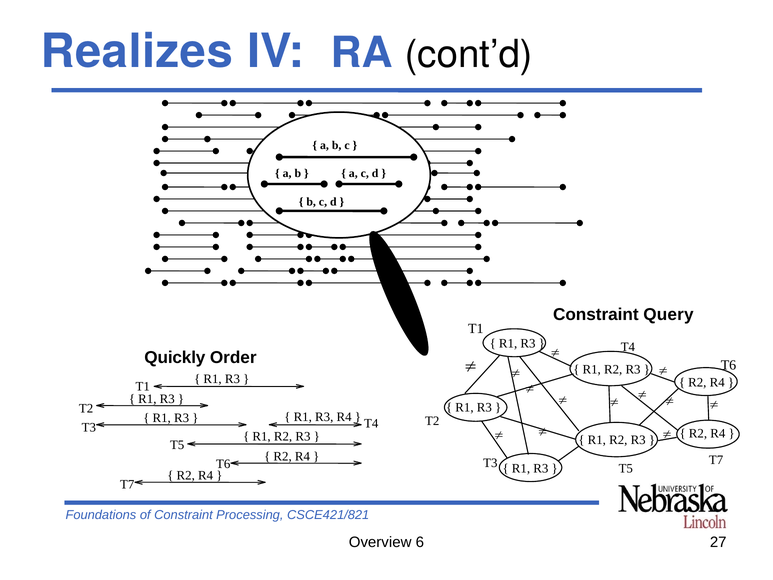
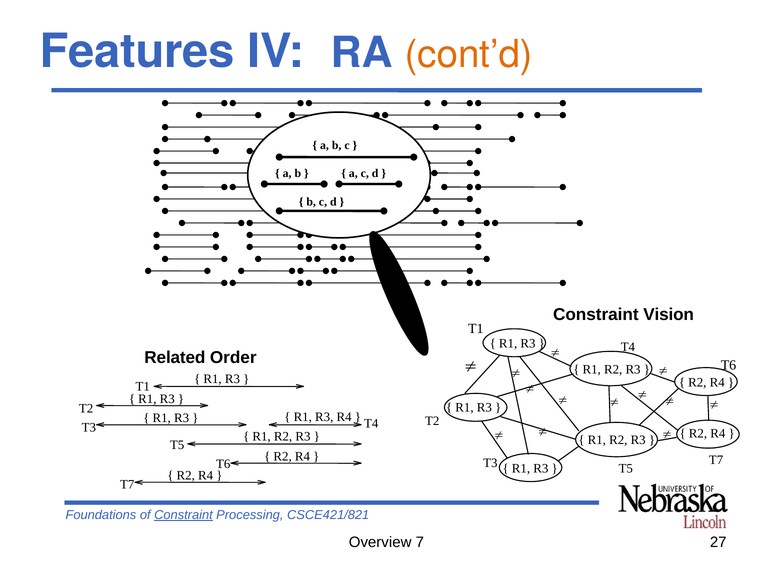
Realizes: Realizes -> Features
cont’d colour: black -> orange
Query: Query -> Vision
Quickly: Quickly -> Related
Constraint at (183, 515) underline: none -> present
6: 6 -> 7
